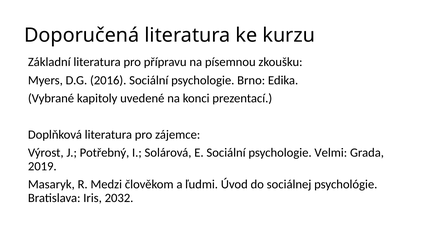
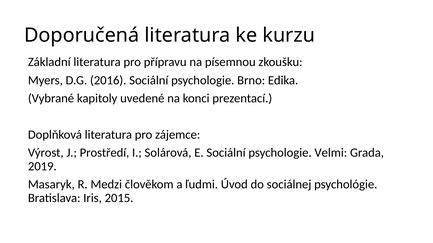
Potřebný: Potřebný -> Prostředí
2032: 2032 -> 2015
